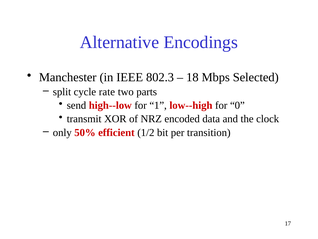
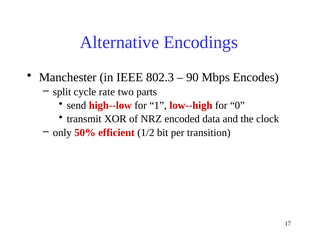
18: 18 -> 90
Selected: Selected -> Encodes
